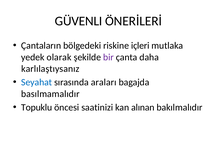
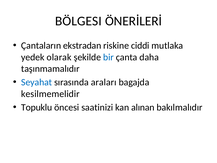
GÜVENLI: GÜVENLI -> BÖLGESI
bölgedeki: bölgedeki -> ekstradan
içleri: içleri -> ciddi
bir colour: purple -> blue
karlılaştıysanız: karlılaştıysanız -> taşınmamalıdır
basılmamalıdır: basılmamalıdır -> kesilmemelidir
